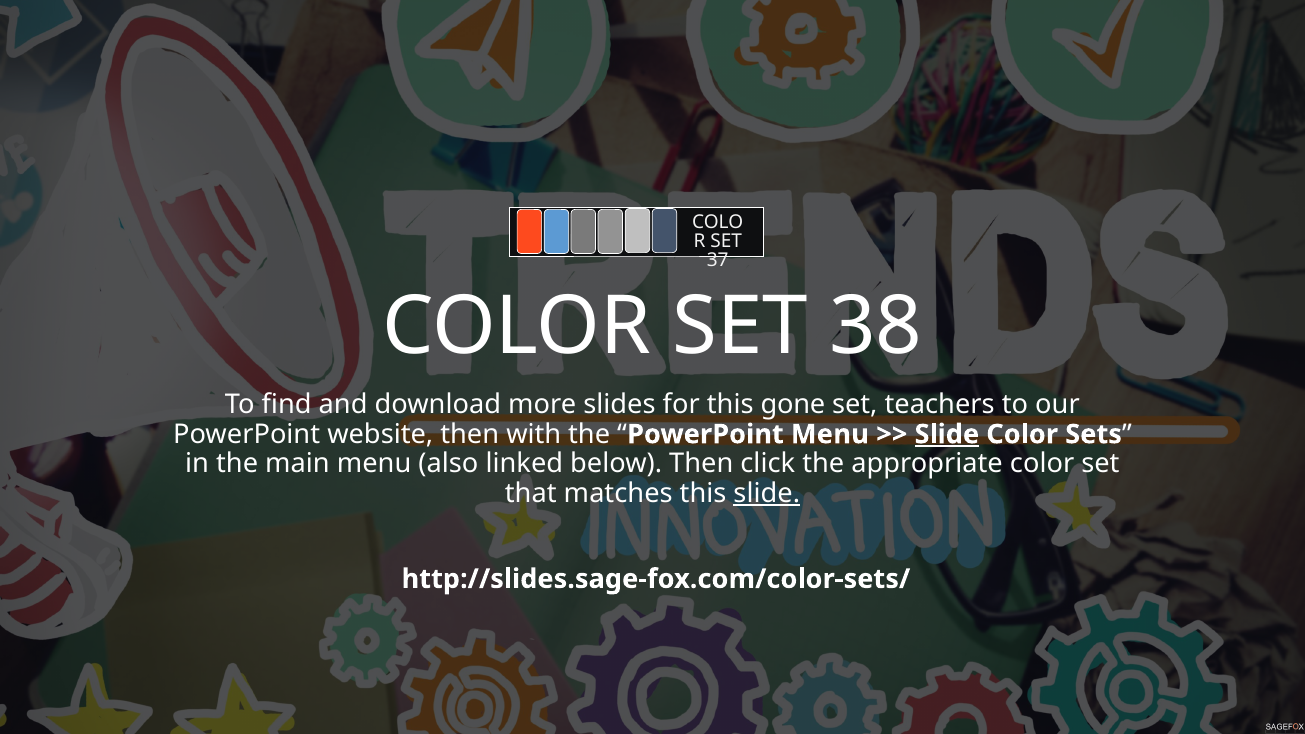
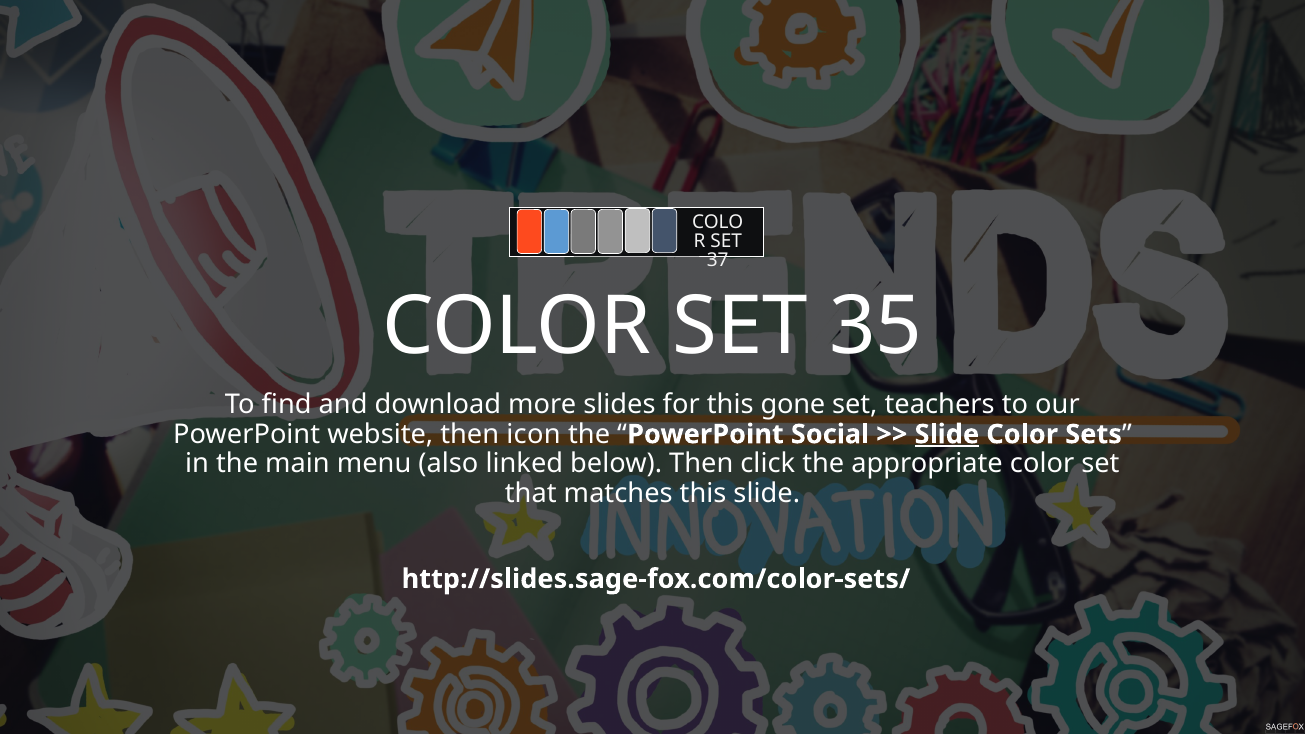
38: 38 -> 35
with: with -> icon
PowerPoint Menu: Menu -> Social
slide at (767, 493) underline: present -> none
